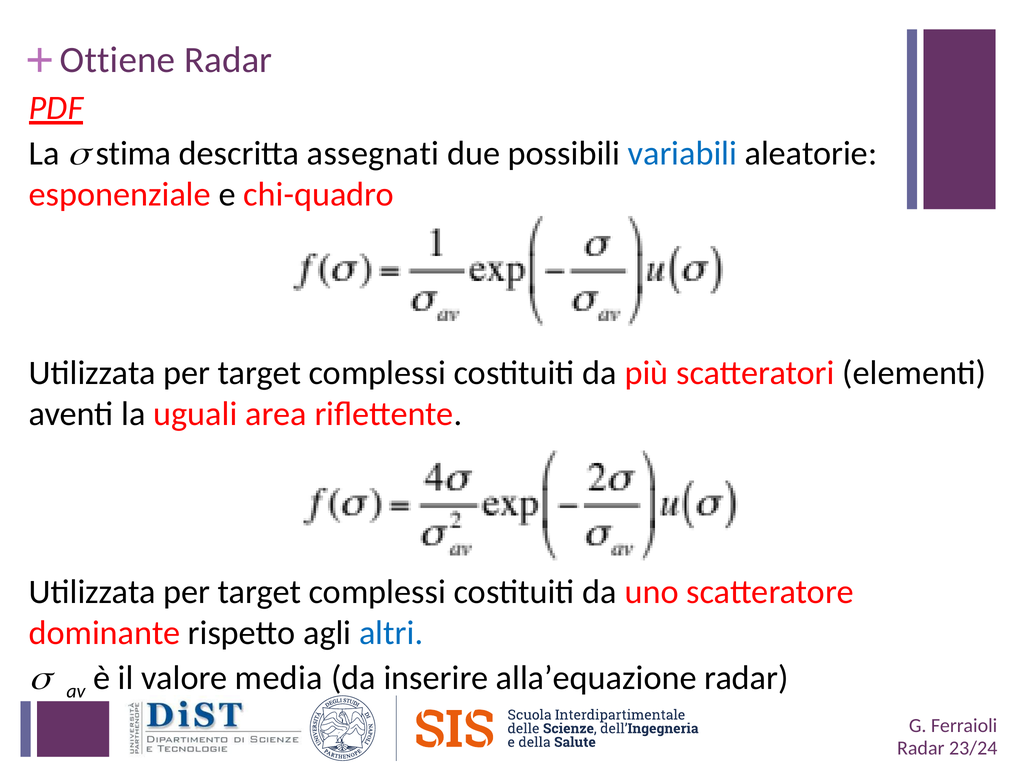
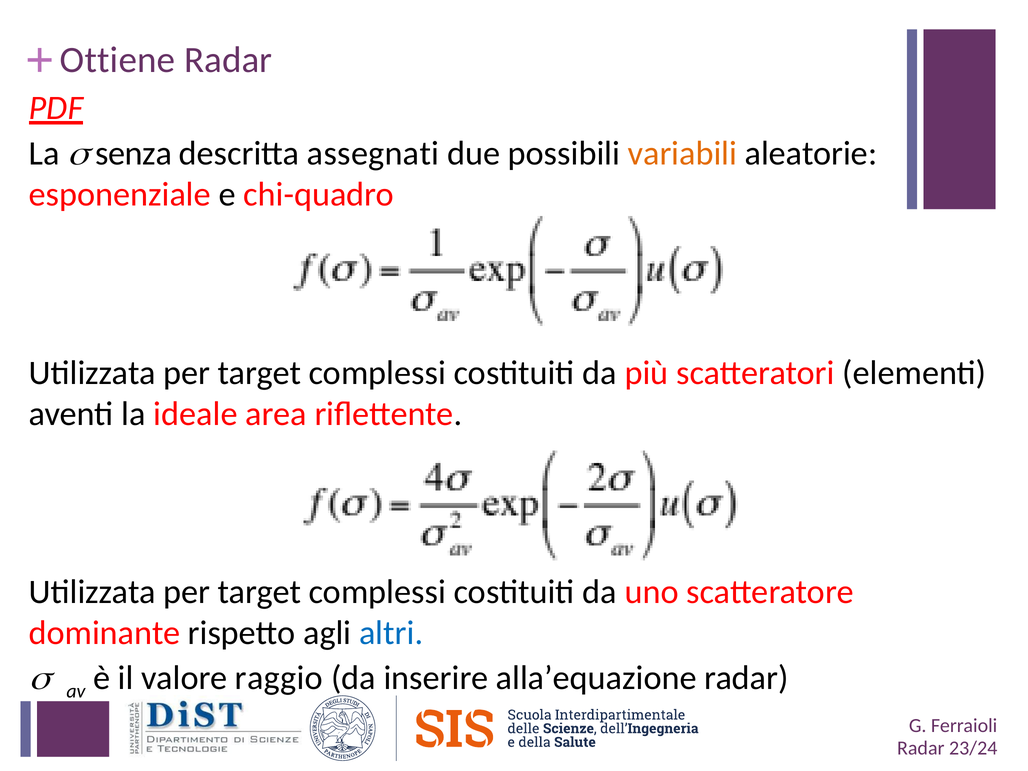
stima: stima -> senza
variabili colour: blue -> orange
uguali: uguali -> ideale
media: media -> raggio
